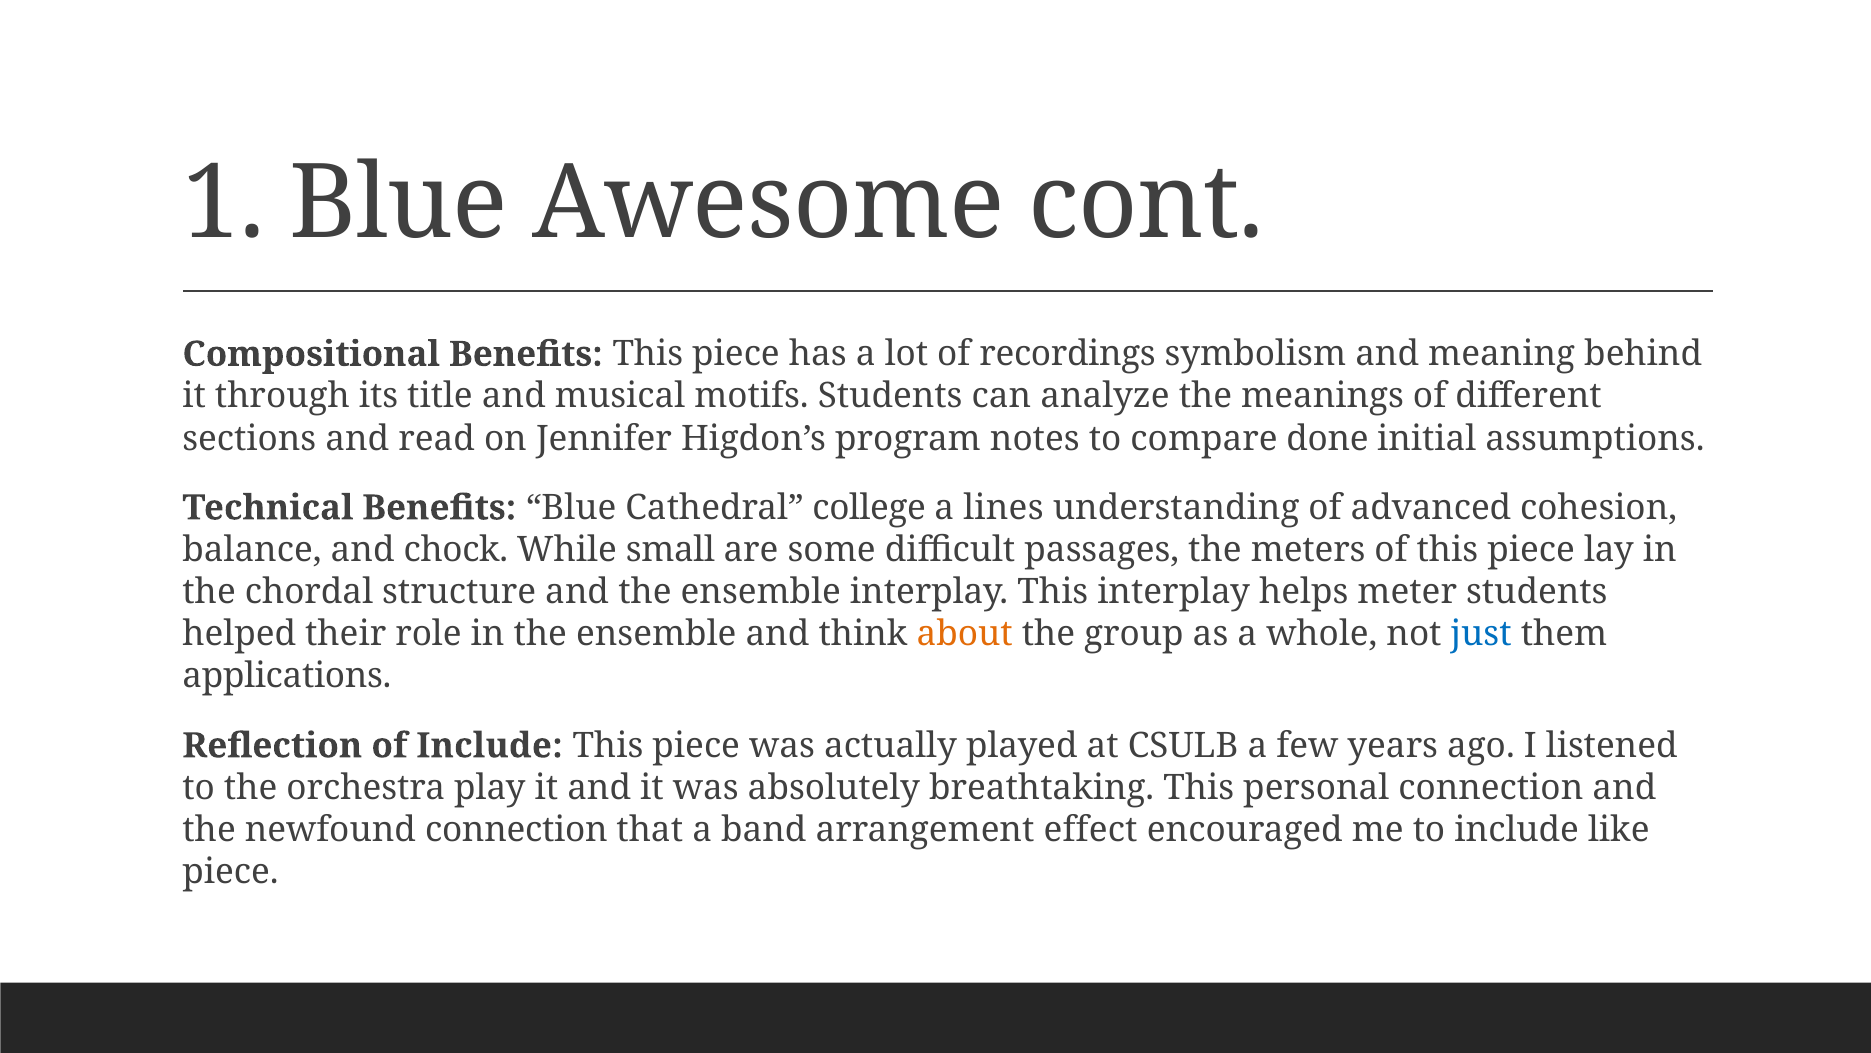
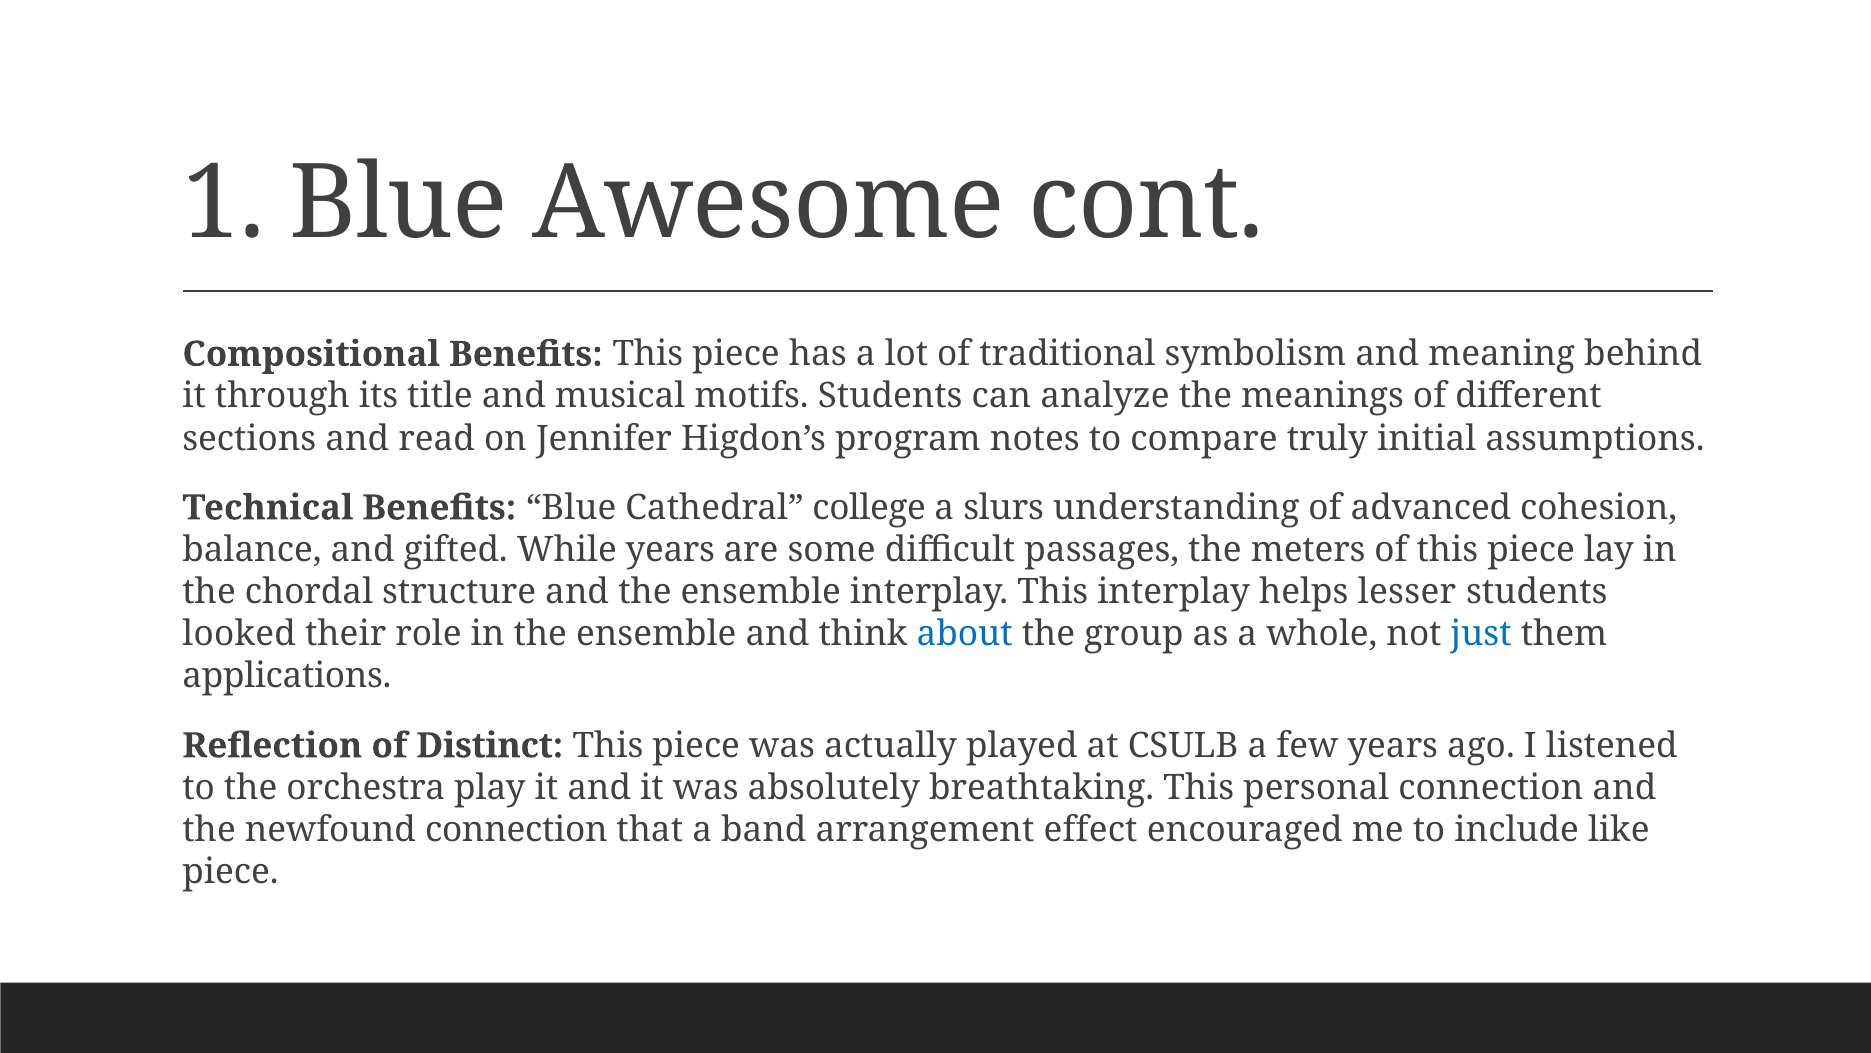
recordings: recordings -> traditional
done: done -> truly
lines: lines -> slurs
chock: chock -> gifted
While small: small -> years
meter: meter -> lesser
helped: helped -> looked
about colour: orange -> blue
of Include: Include -> Distinct
